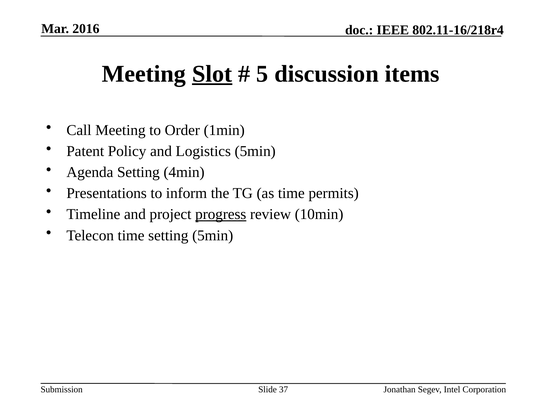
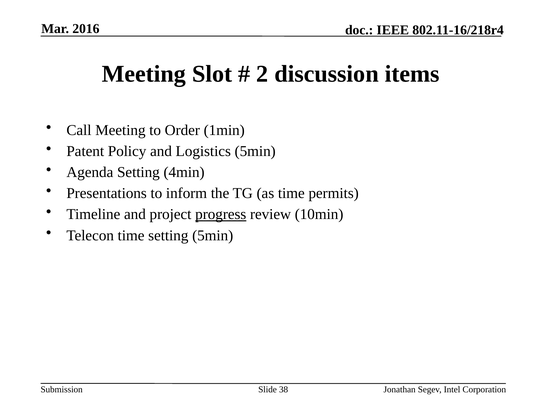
Slot underline: present -> none
5: 5 -> 2
37: 37 -> 38
